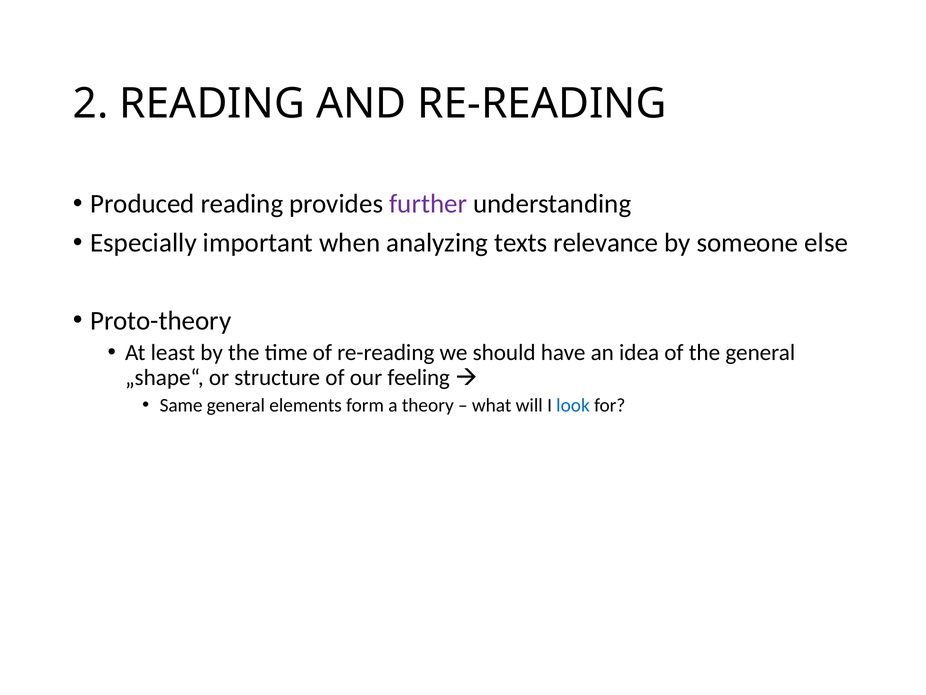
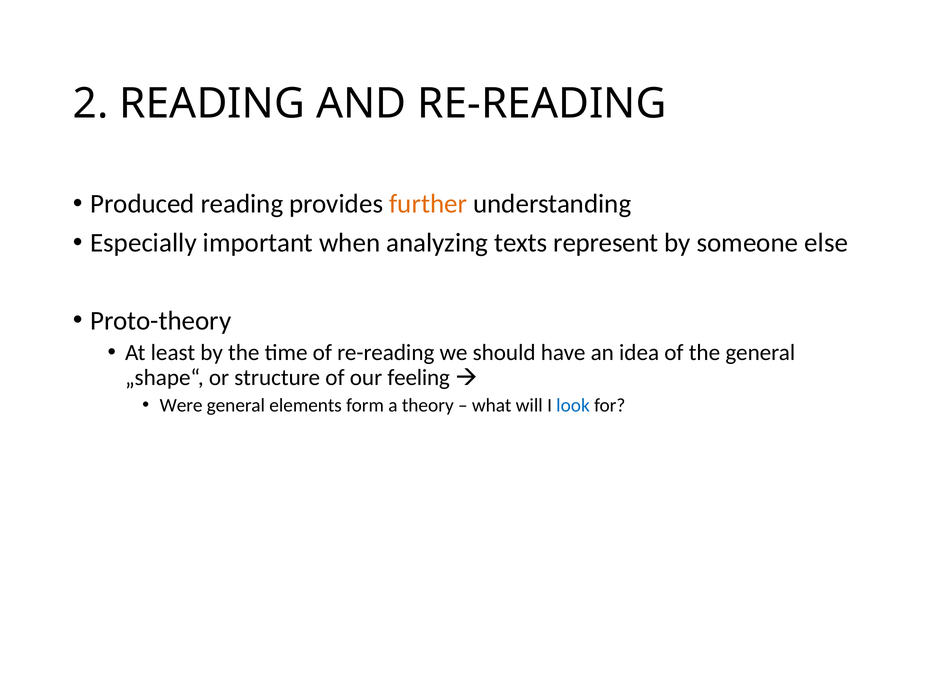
further colour: purple -> orange
relevance: relevance -> represent
Same: Same -> Were
